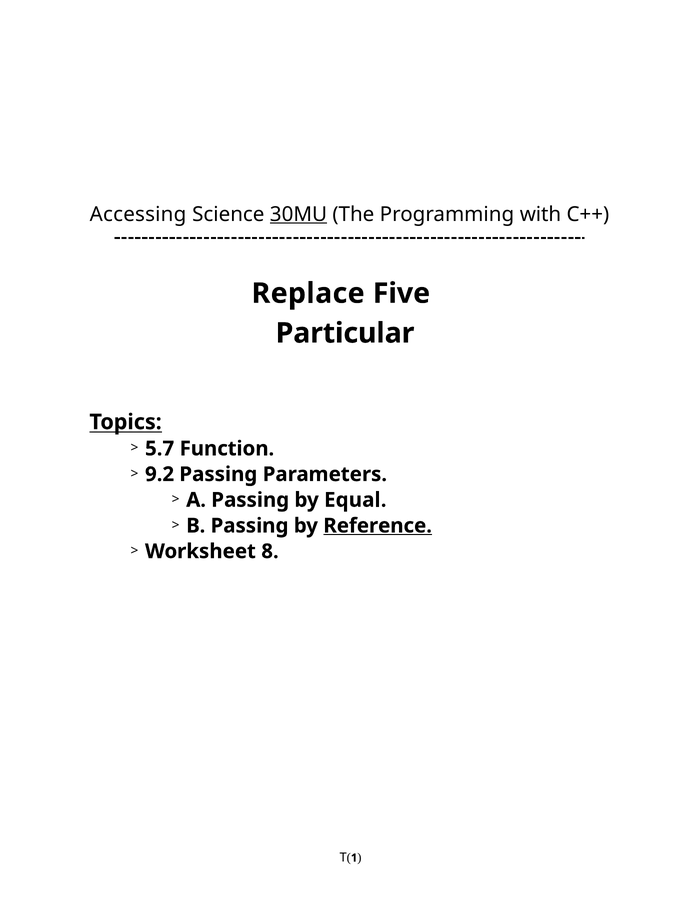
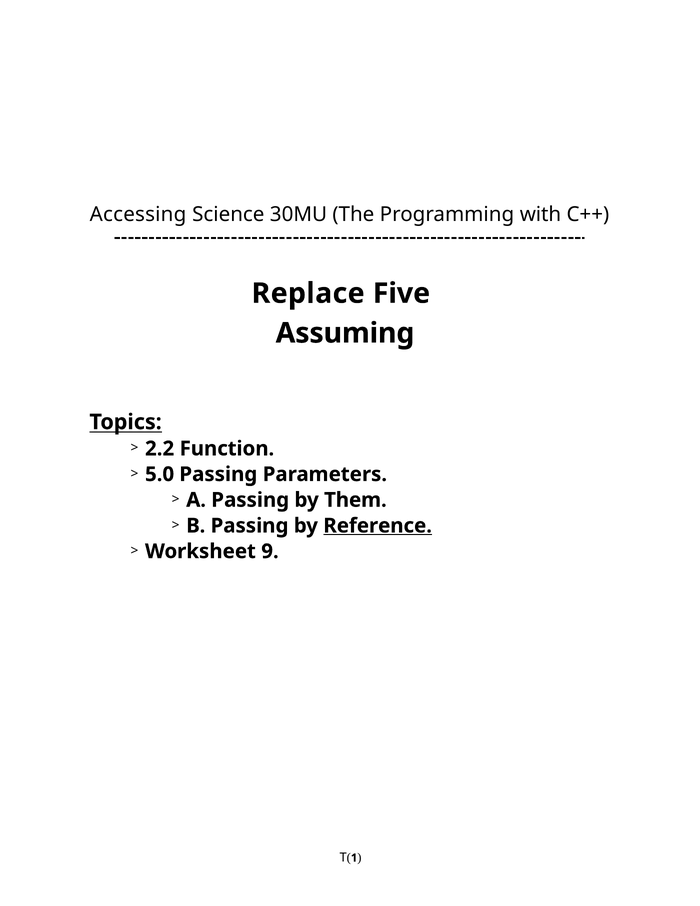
30MU underline: present -> none
Particular: Particular -> Assuming
5.7: 5.7 -> 2.2
9.2: 9.2 -> 5.0
Equal: Equal -> Them
8: 8 -> 9
